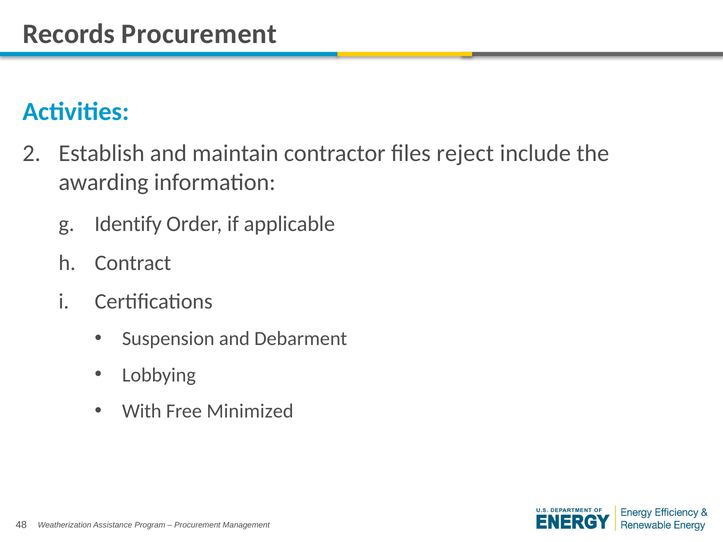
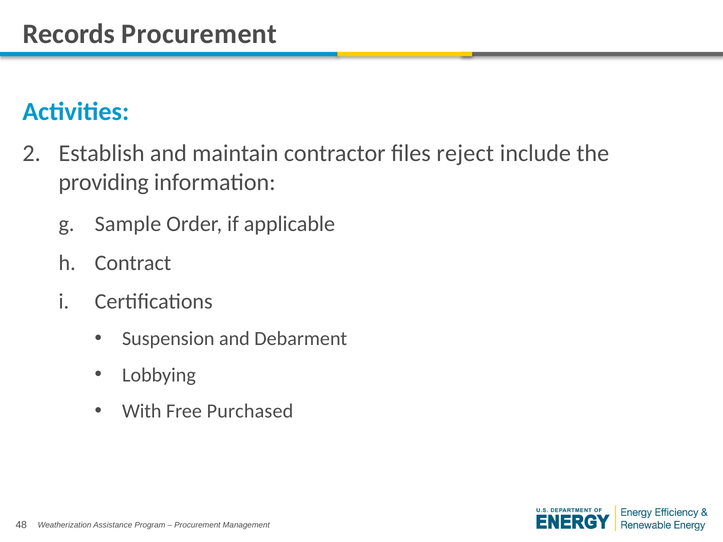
awarding: awarding -> providing
Identify: Identify -> Sample
Minimized: Minimized -> Purchased
